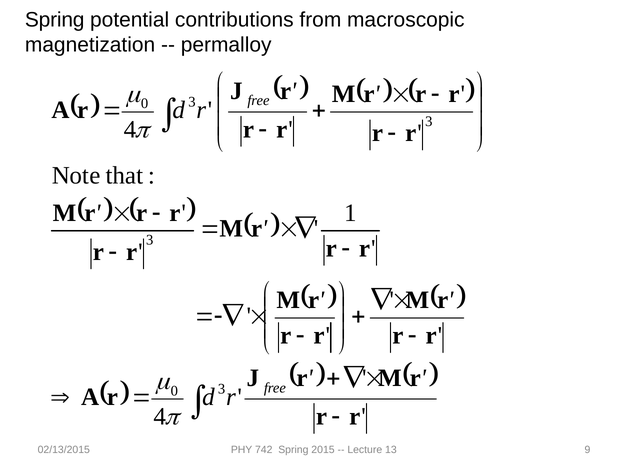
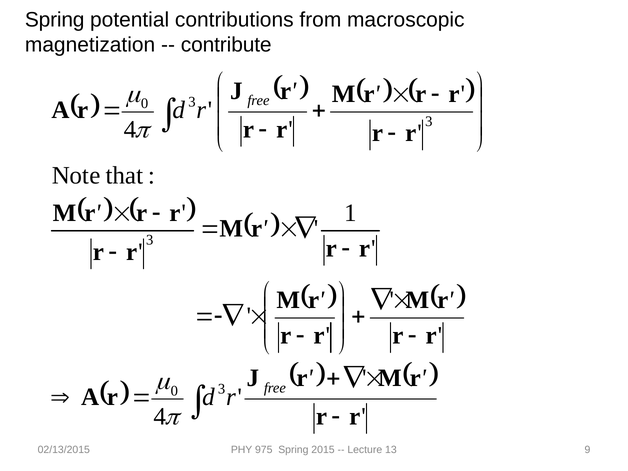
permalloy: permalloy -> contribute
742: 742 -> 975
